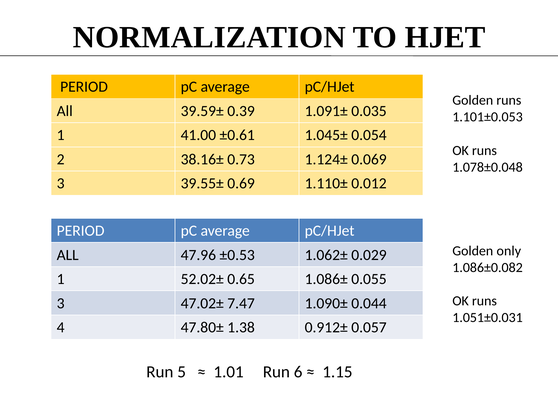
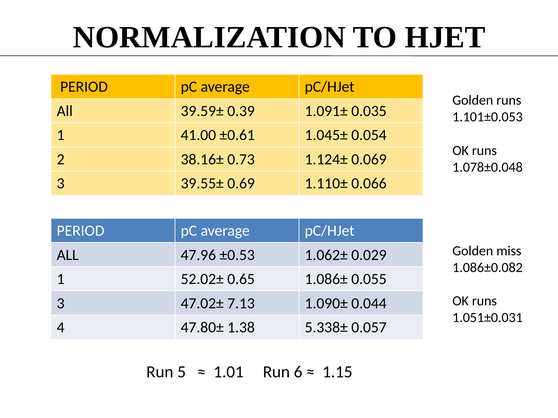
0.012: 0.012 -> 0.066
only: only -> miss
7.47: 7.47 -> 7.13
0.912±: 0.912± -> 5.338±
